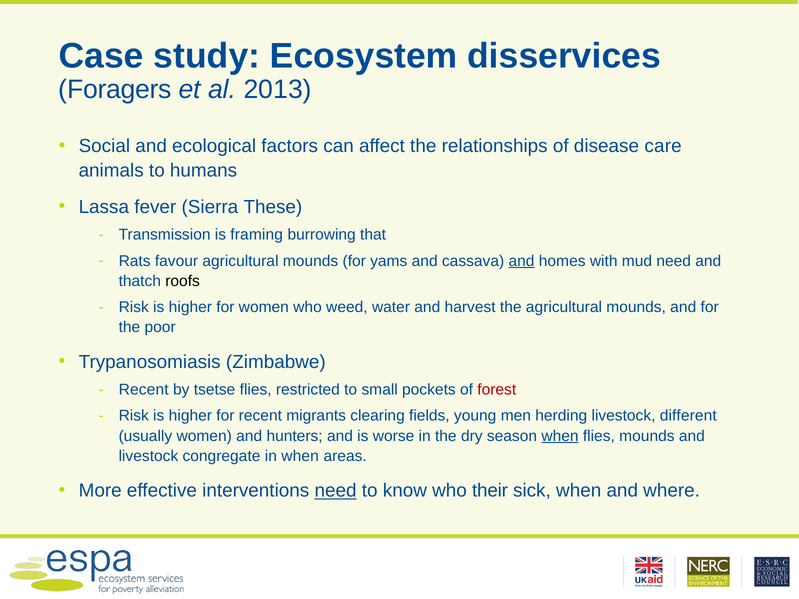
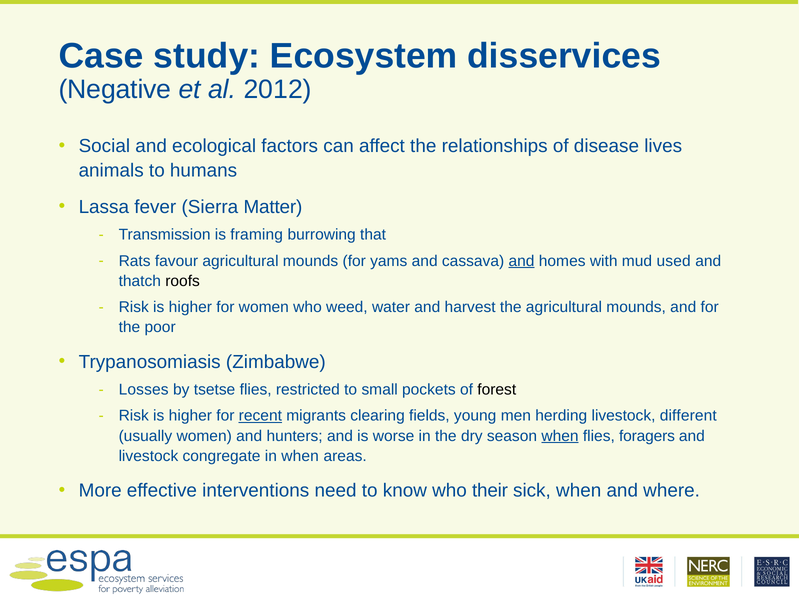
Foragers: Foragers -> Negative
2013: 2013 -> 2012
care: care -> lives
These: These -> Matter
mud need: need -> used
Recent at (144, 390): Recent -> Losses
forest colour: red -> black
recent at (260, 416) underline: none -> present
flies mounds: mounds -> foragers
need at (336, 491) underline: present -> none
